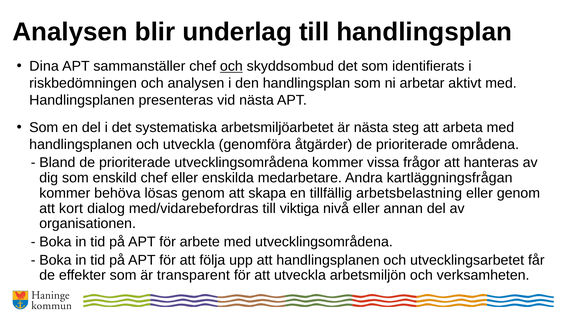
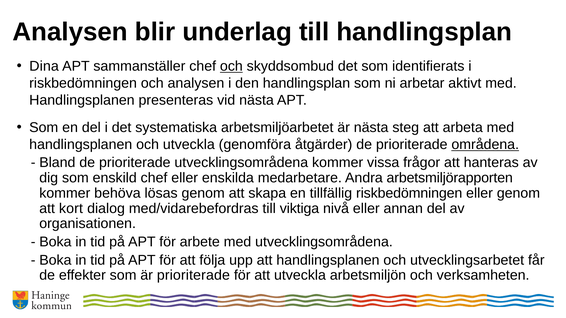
områdena underline: none -> present
kartläggningsfrågan: kartläggningsfrågan -> arbetsmiljörapporten
tillfällig arbetsbelastning: arbetsbelastning -> riskbedömningen
är transparent: transparent -> prioriterade
